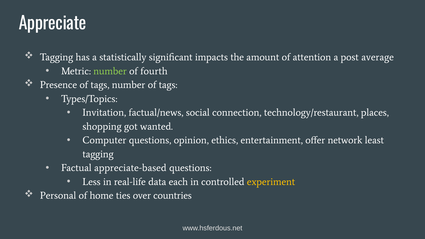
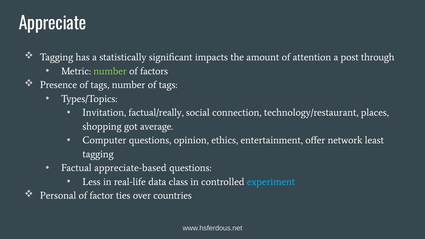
average: average -> through
fourth: fourth -> factors
factual/news: factual/news -> factual/really
wanted: wanted -> average
each: each -> class
experiment colour: yellow -> light blue
home: home -> factor
